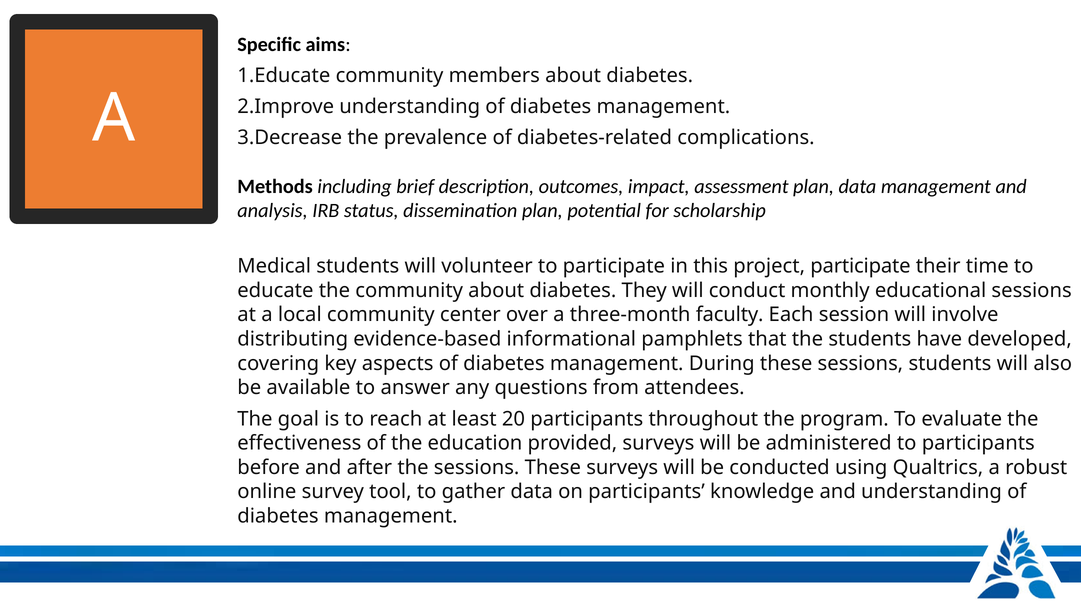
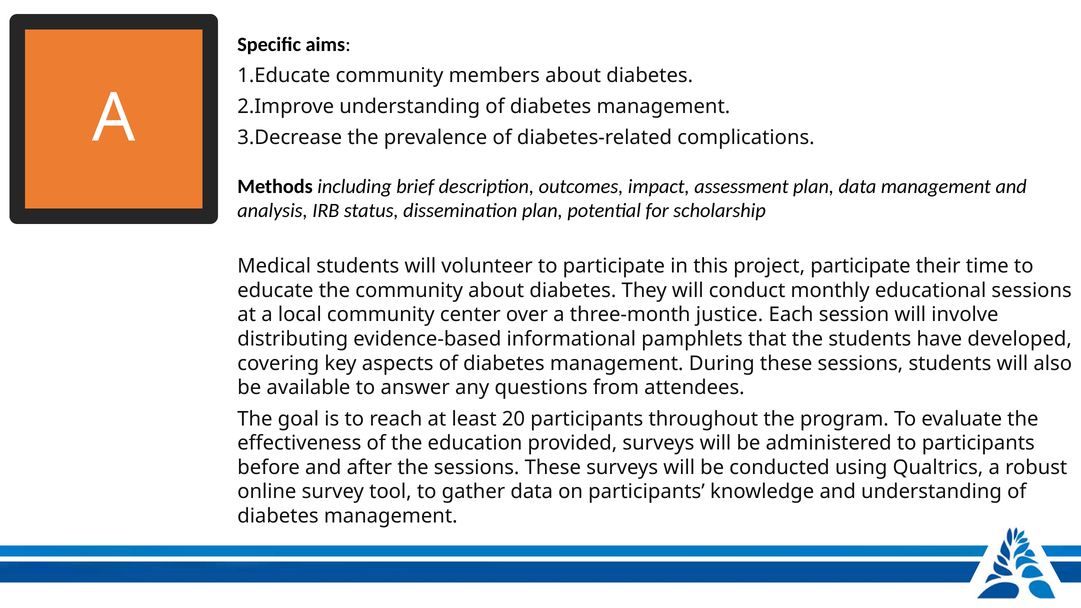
faculty: faculty -> justice
